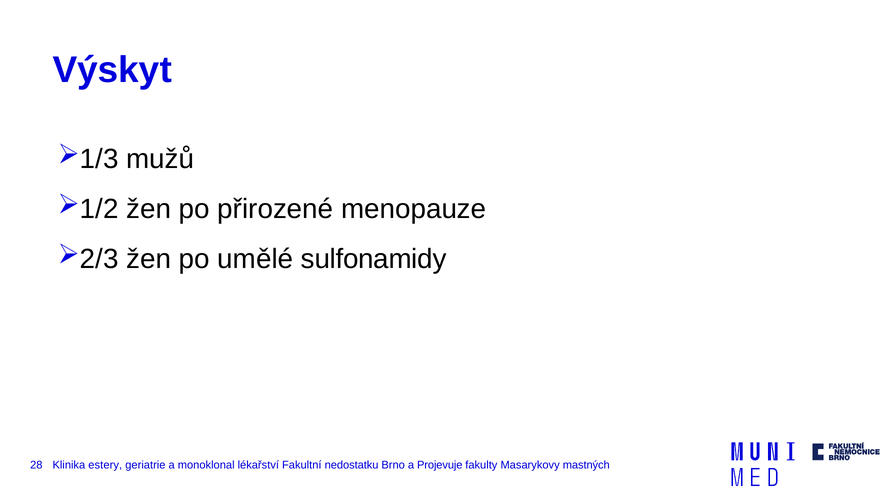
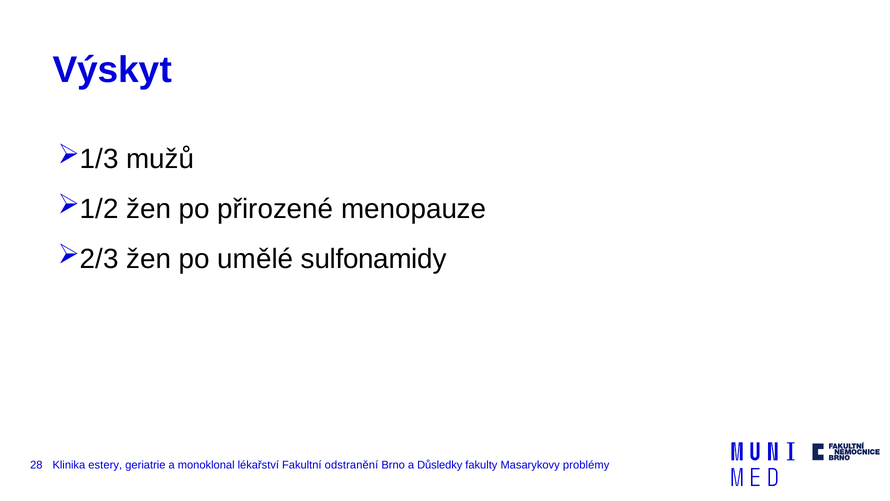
nedostatku: nedostatku -> odstranění
Projevuje: Projevuje -> Důsledky
mastných: mastných -> problémy
